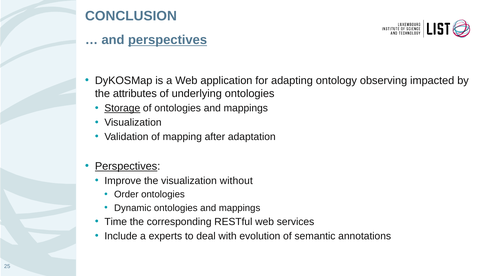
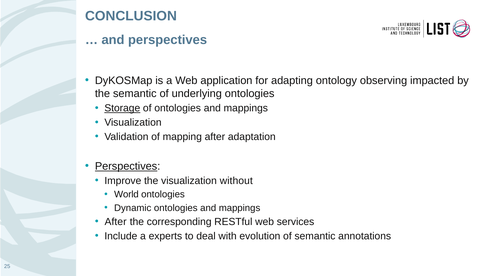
perspectives at (168, 40) underline: present -> none
the attributes: attributes -> semantic
Order: Order -> World
Time at (116, 222): Time -> After
